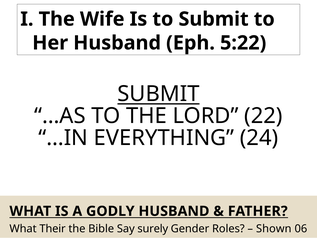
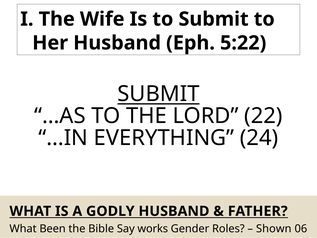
Their: Their -> Been
surely: surely -> works
